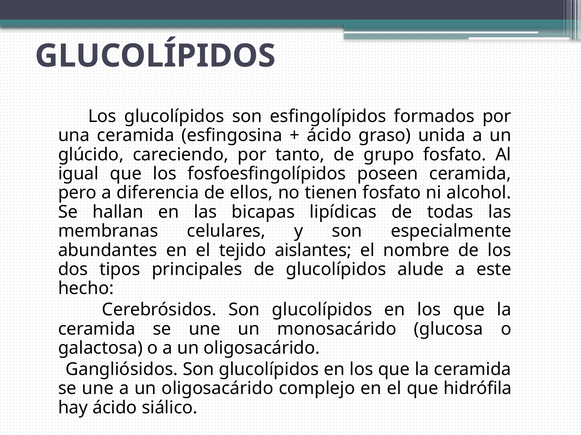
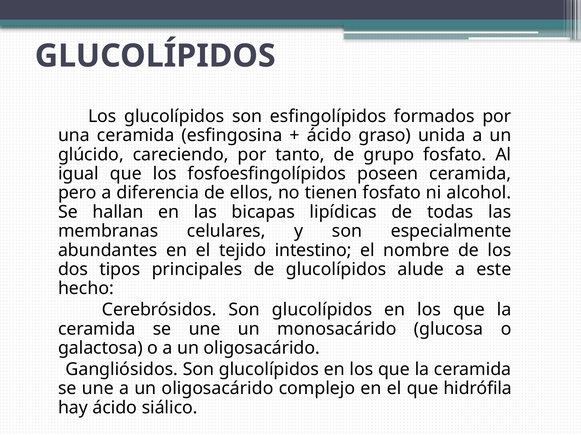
aislantes: aislantes -> intestino
